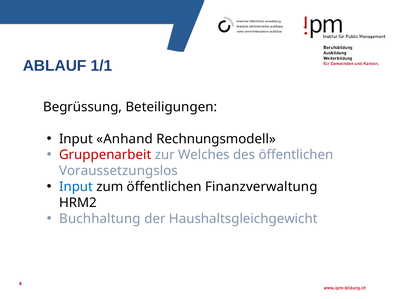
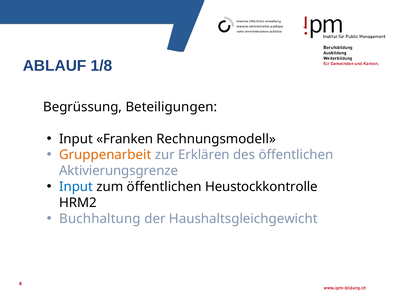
1/1: 1/1 -> 1/8
Anhand: Anhand -> Franken
Gruppenarbeit colour: red -> orange
Welches: Welches -> Erklären
Voraussetzungslos: Voraussetzungslos -> Aktivierungsgrenze
Finanzverwaltung: Finanzverwaltung -> Heustockkontrolle
